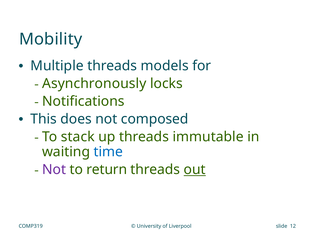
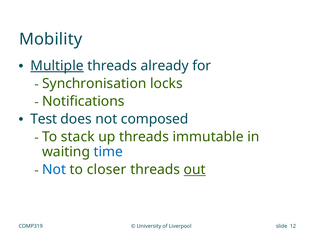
Multiple underline: none -> present
models: models -> already
Asynchronously: Asynchronously -> Synchronisation
This: This -> Test
Not at (54, 170) colour: purple -> blue
return: return -> closer
